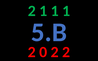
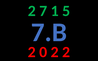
2 1: 1 -> 7
1 at (66, 11): 1 -> 5
5.B: 5.B -> 7.B
